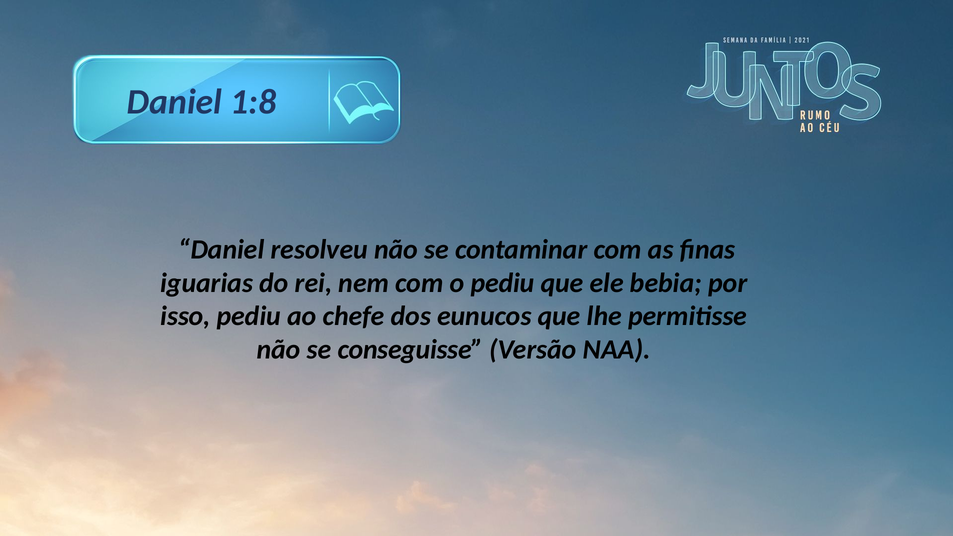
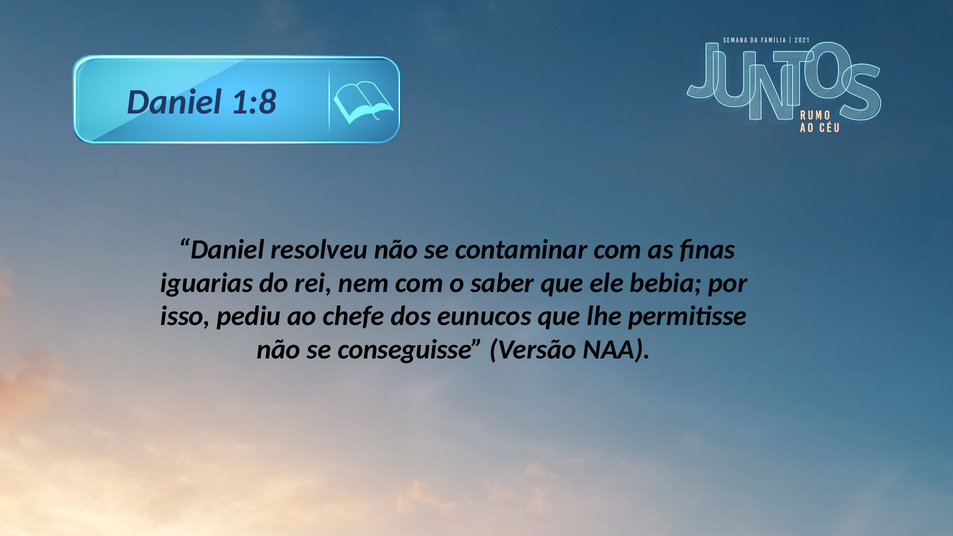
o pediu: pediu -> saber
